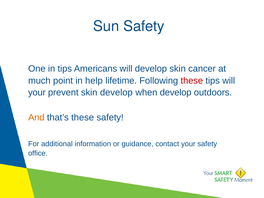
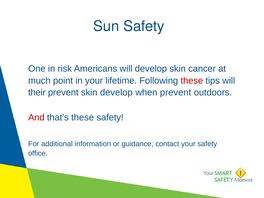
in tips: tips -> risk
in help: help -> your
your at (37, 92): your -> their
when develop: develop -> prevent
And colour: orange -> red
